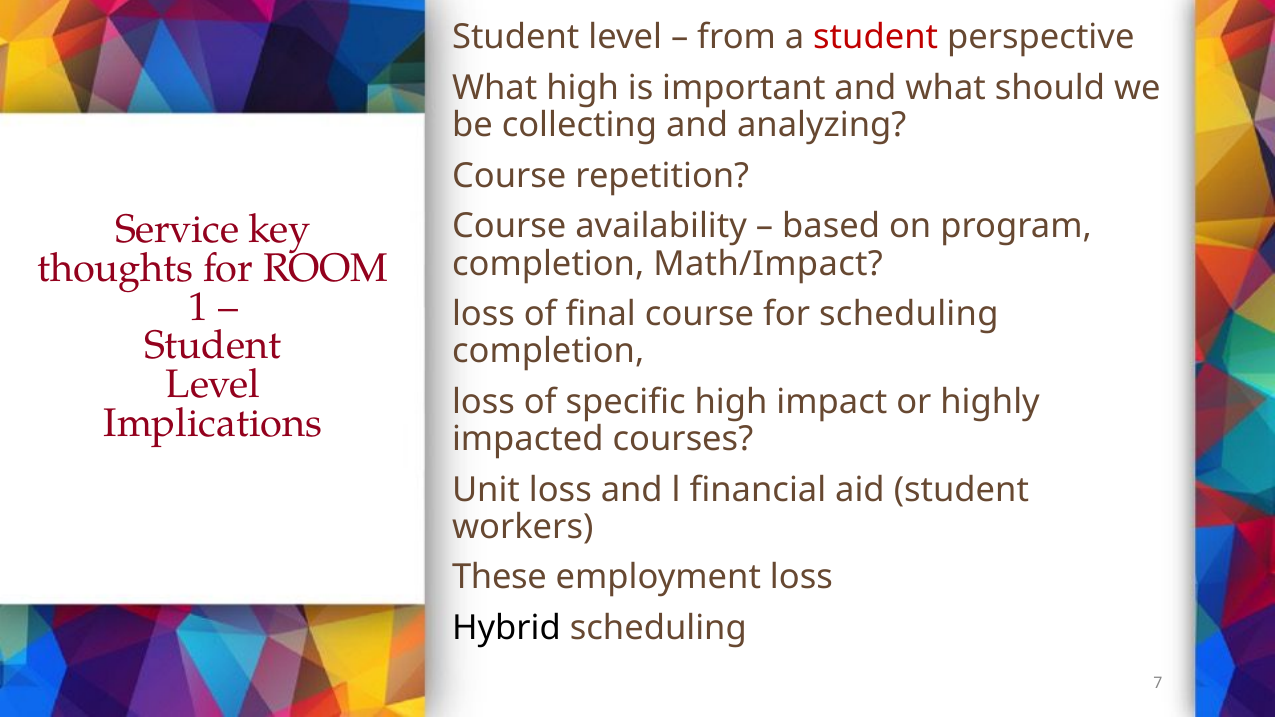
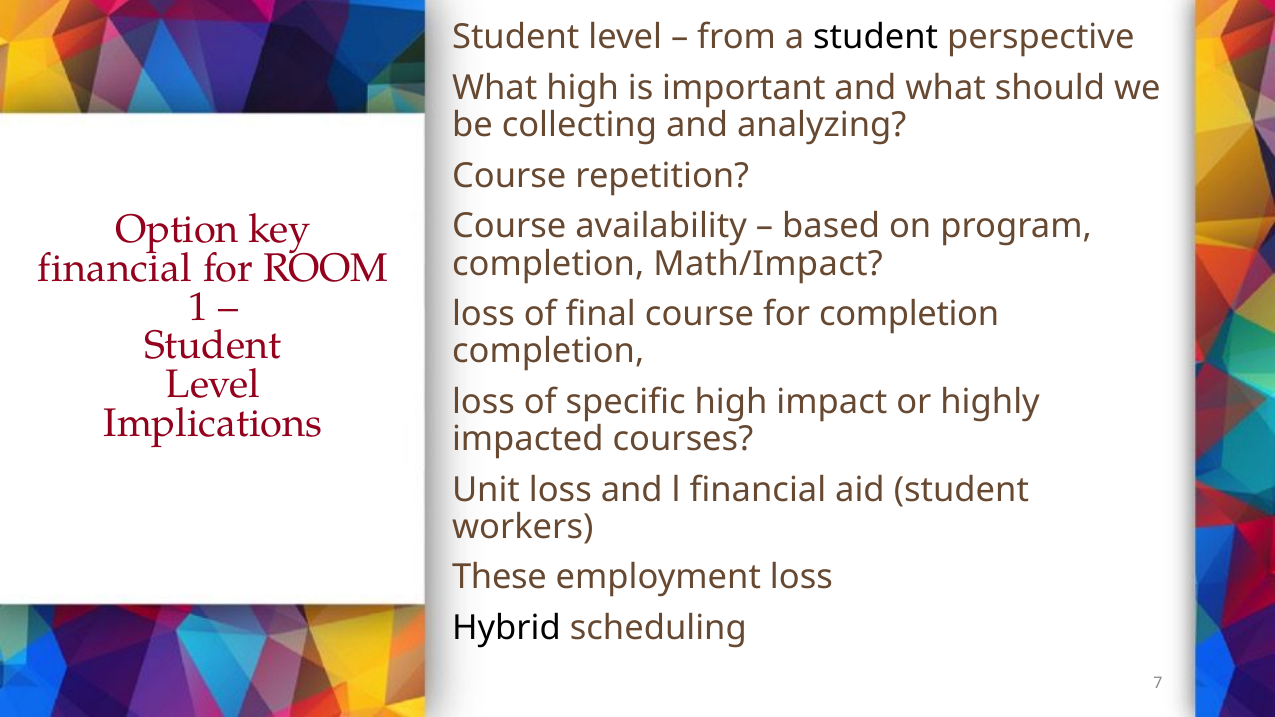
student at (876, 37) colour: red -> black
Service: Service -> Option
thoughts at (115, 268): thoughts -> financial
for scheduling: scheduling -> completion
